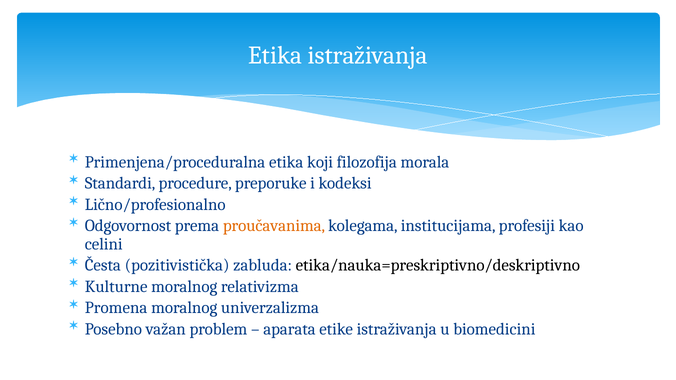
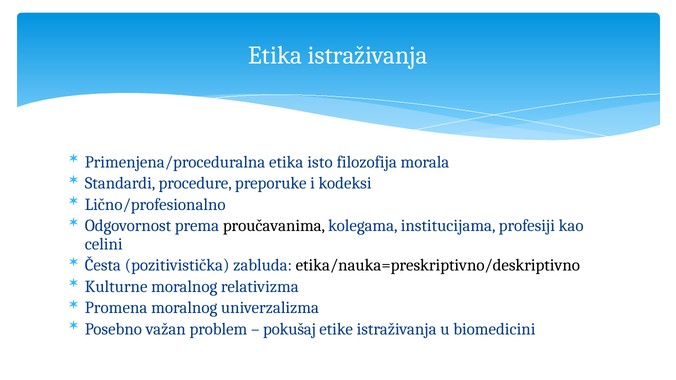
koji: koji -> isto
proučavanima colour: orange -> black
aparata: aparata -> pokušaj
